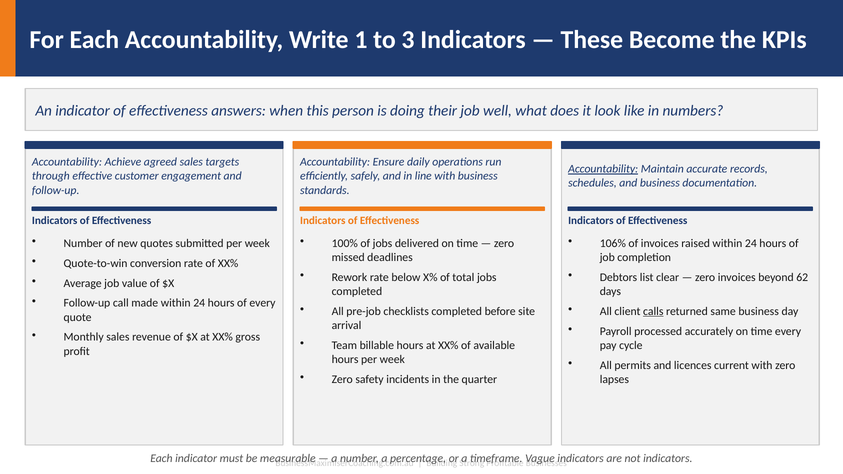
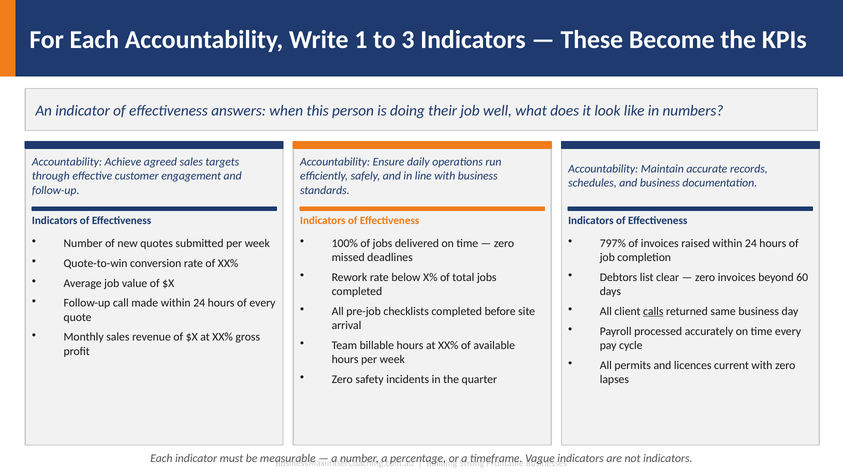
Accountability at (603, 169) underline: present -> none
106%: 106% -> 797%
62: 62 -> 60
